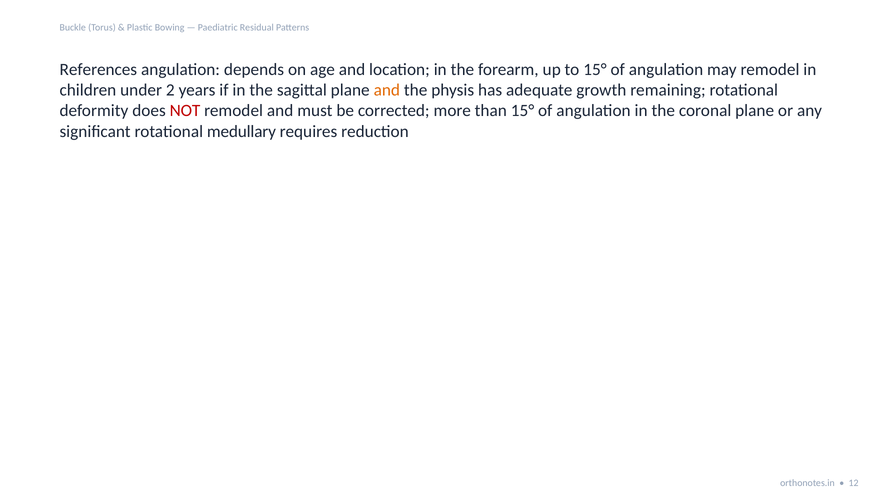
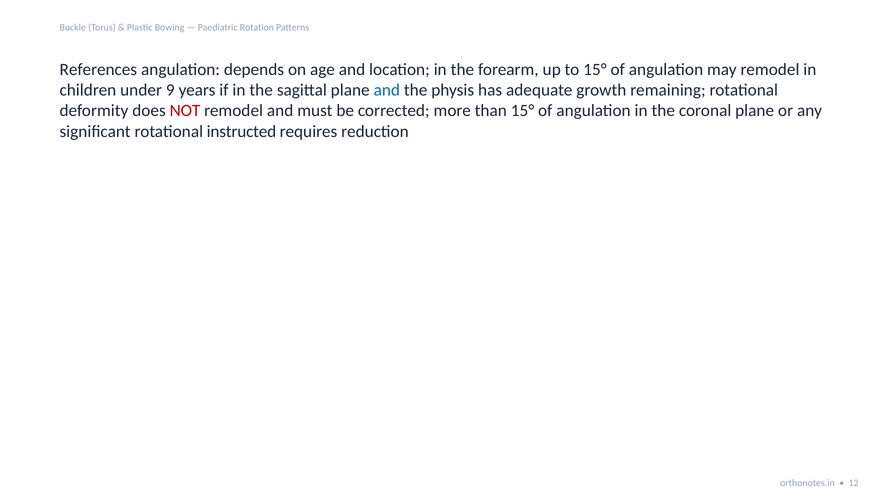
Residual: Residual -> Rotation
2: 2 -> 9
and at (387, 90) colour: orange -> blue
medullary: medullary -> instructed
